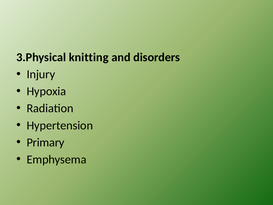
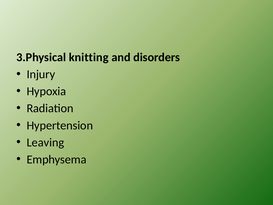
Primary: Primary -> Leaving
